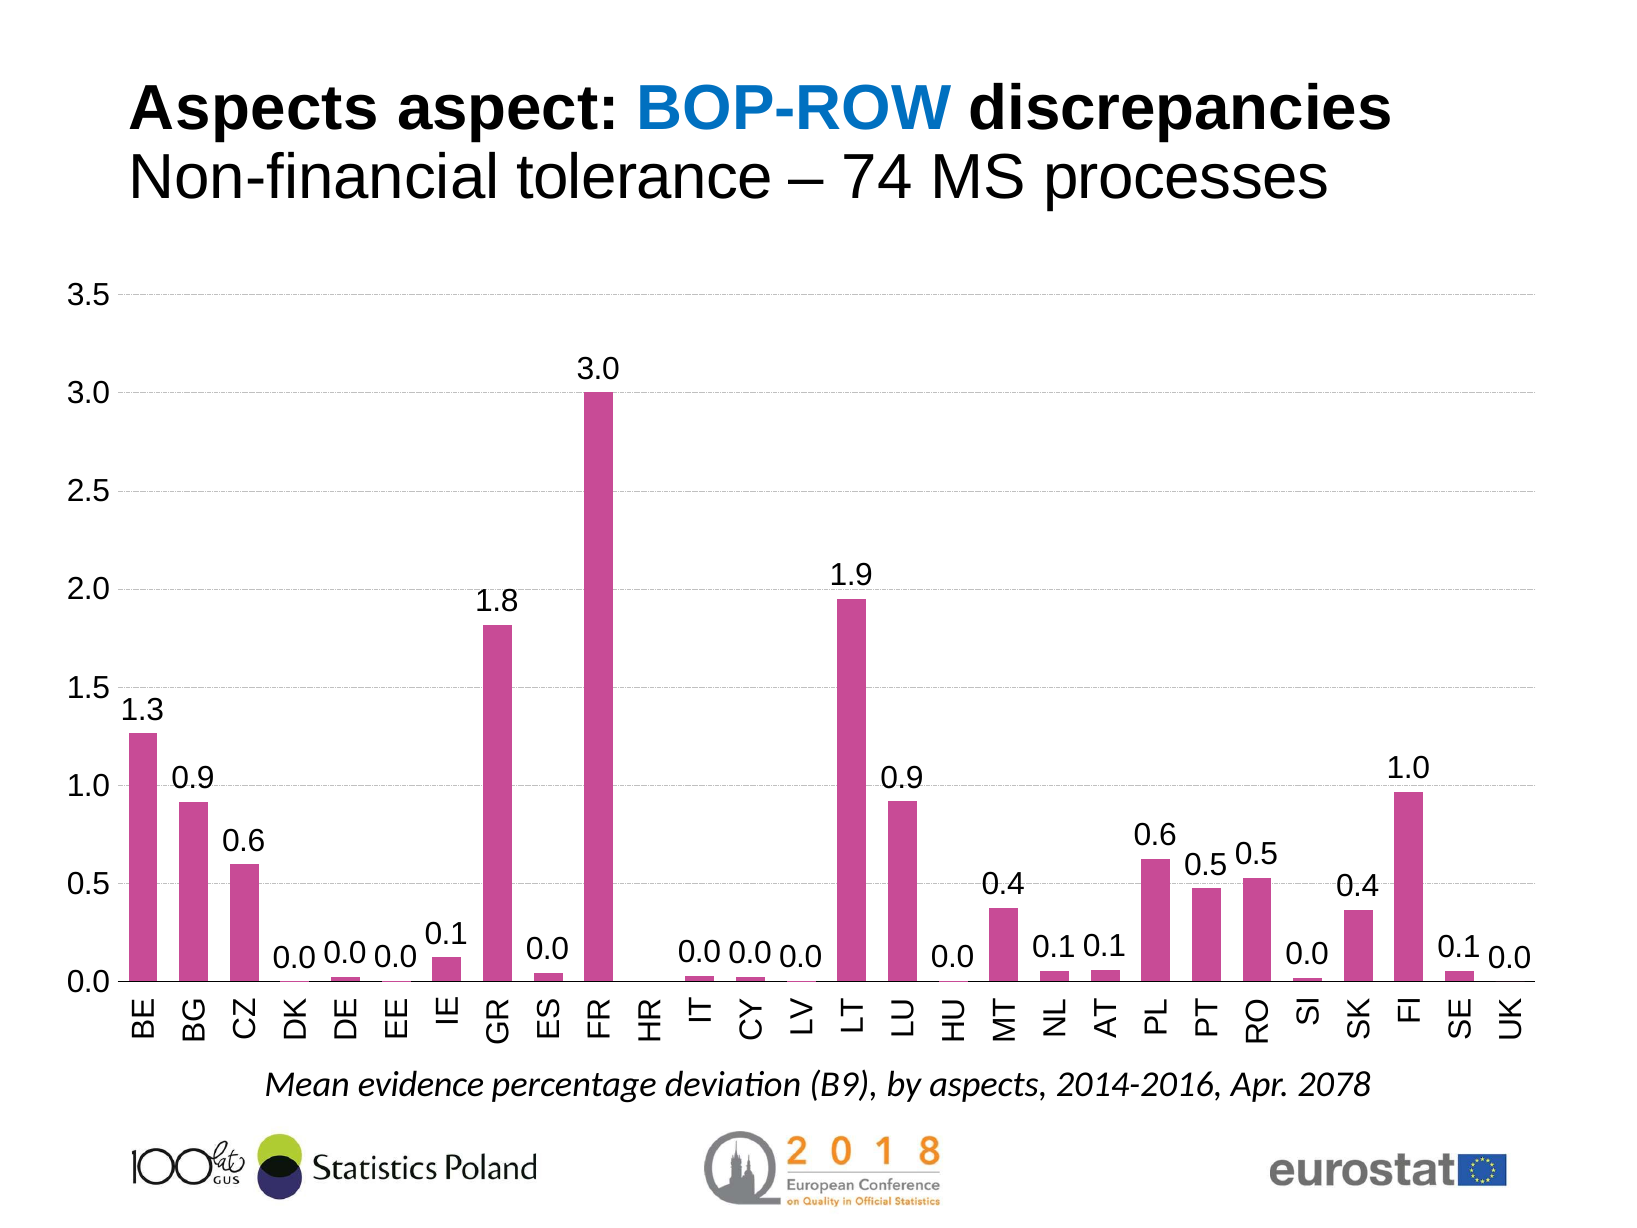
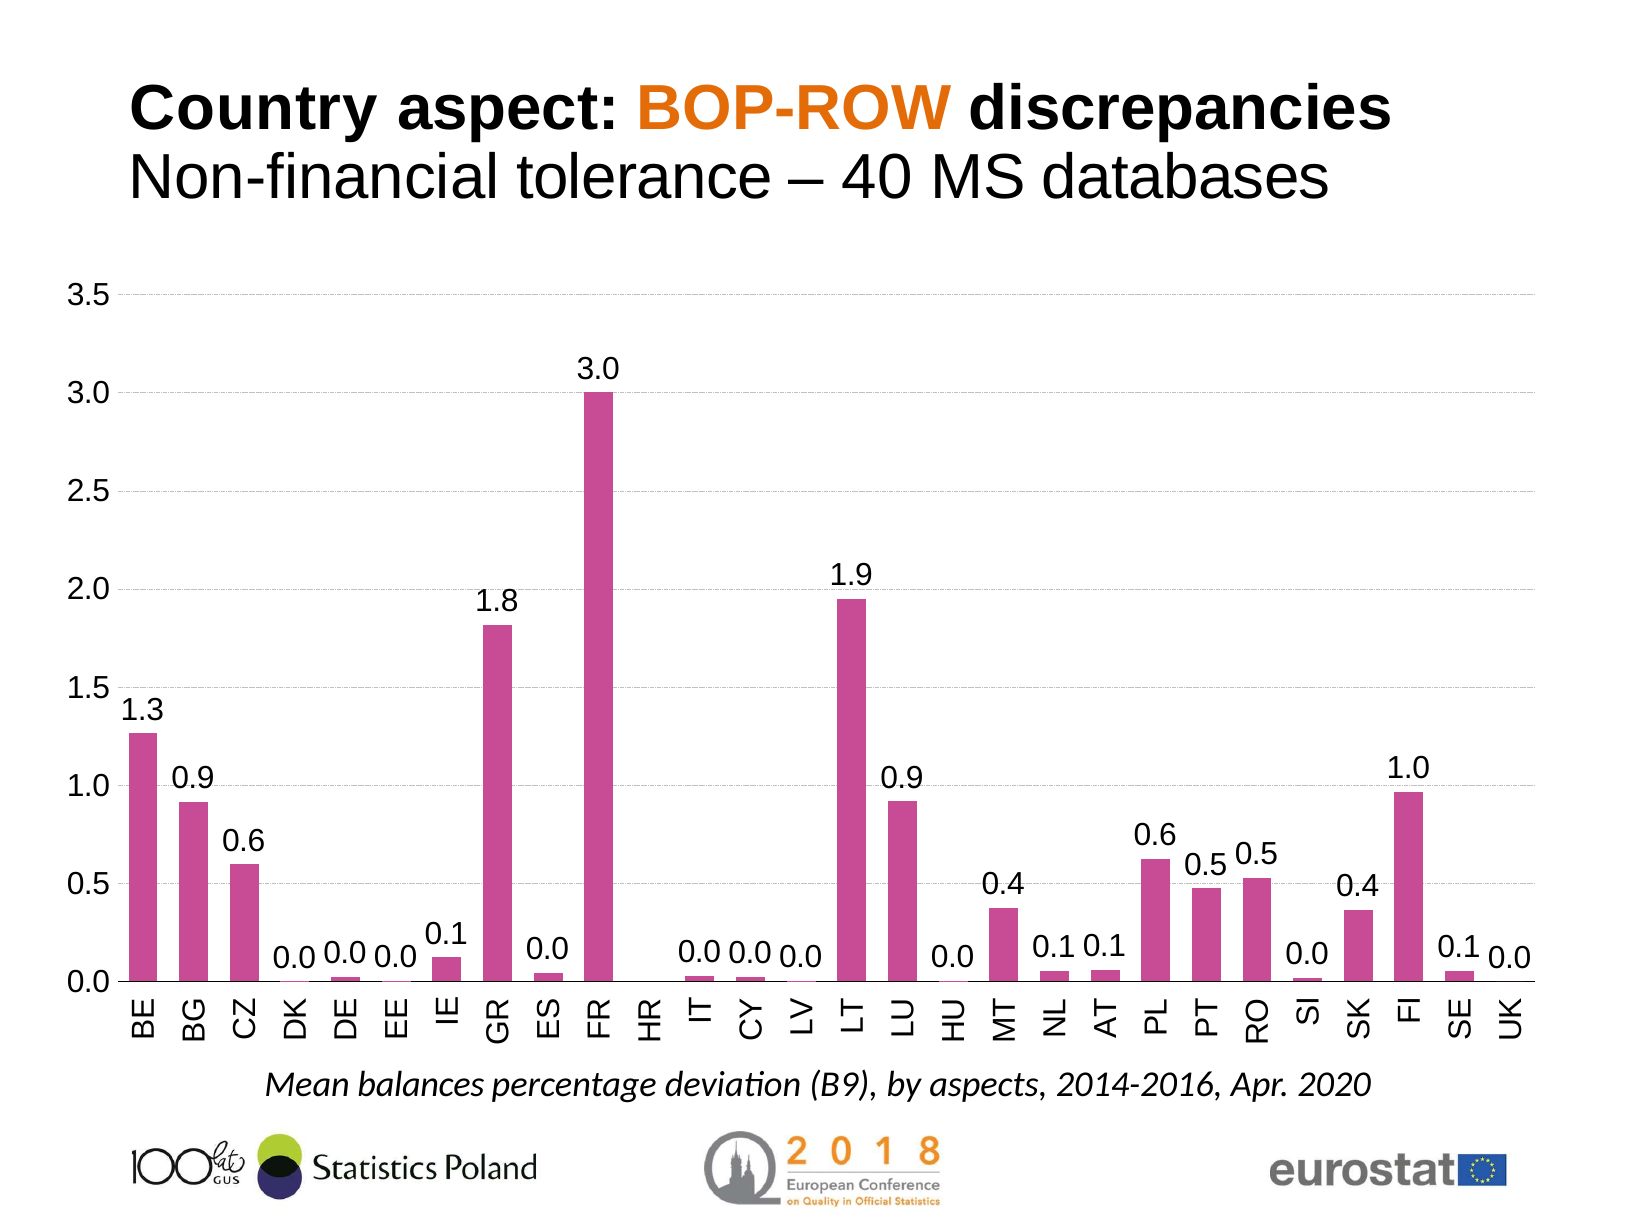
Aspects at (254, 109): Aspects -> Country
BOP-ROW colour: blue -> orange
74: 74 -> 40
processes: processes -> databases
evidence: evidence -> balances
2078: 2078 -> 2020
